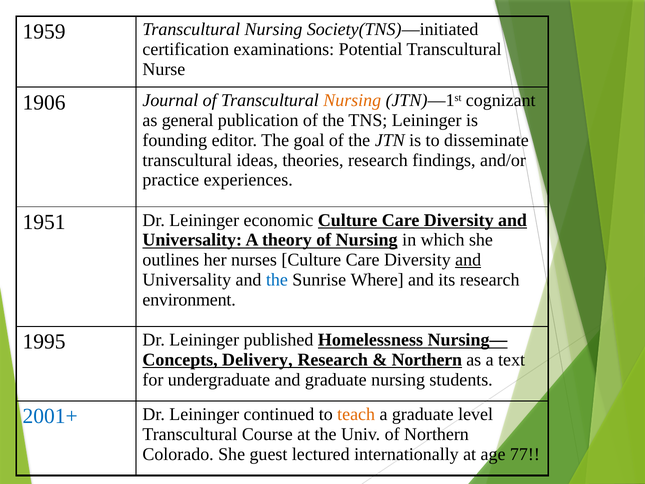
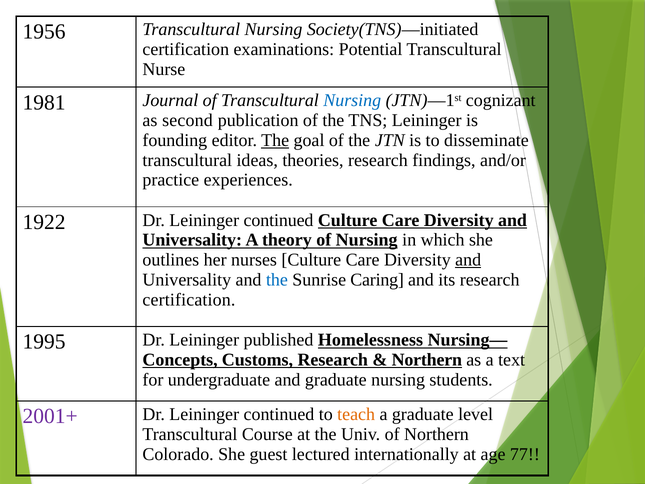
1959: 1959 -> 1956
1906: 1906 -> 1981
Nursing at (352, 100) colour: orange -> blue
general: general -> second
The at (275, 140) underline: none -> present
1951: 1951 -> 1922
economic at (278, 220): economic -> continued
Where: Where -> Caring
environment at (189, 300): environment -> certification
Delivery: Delivery -> Customs
2001+ colour: blue -> purple
